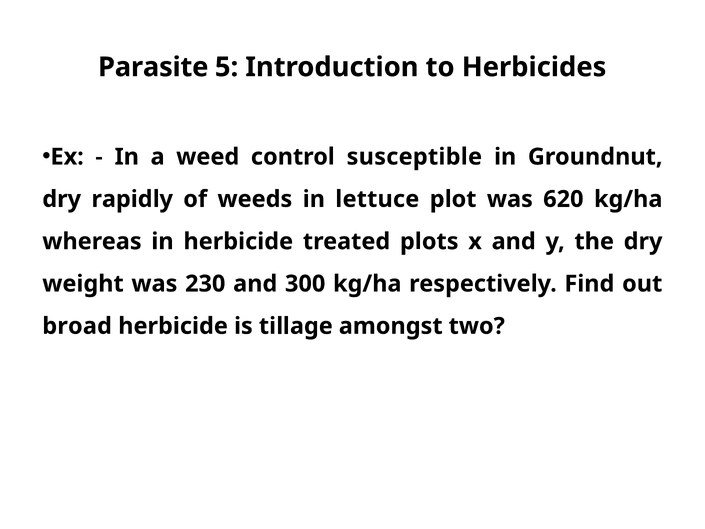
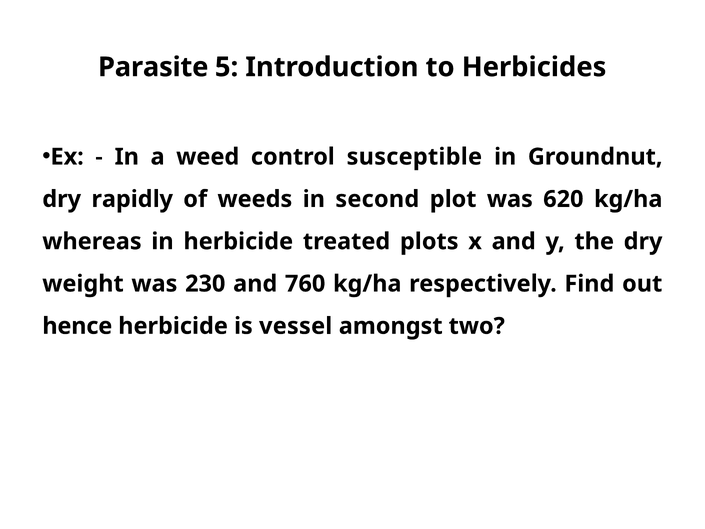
lettuce: lettuce -> second
300: 300 -> 760
broad: broad -> hence
tillage: tillage -> vessel
